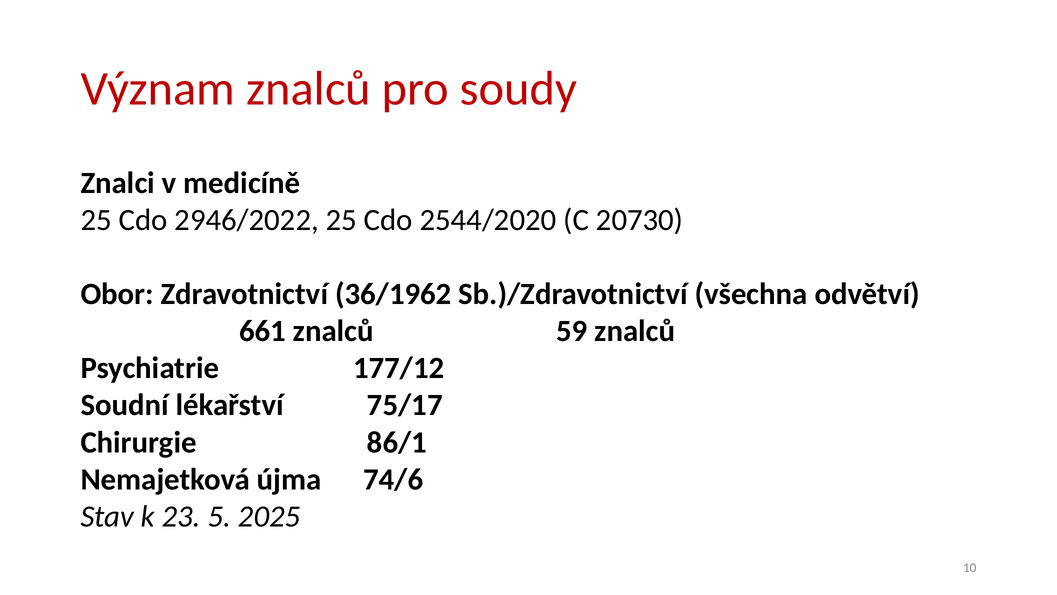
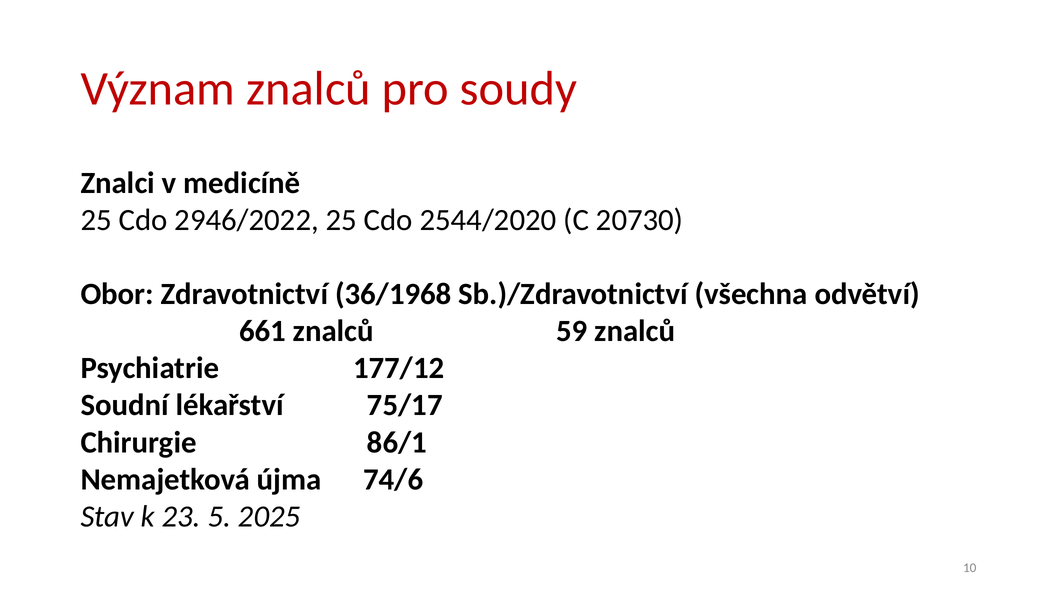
36/1962: 36/1962 -> 36/1968
